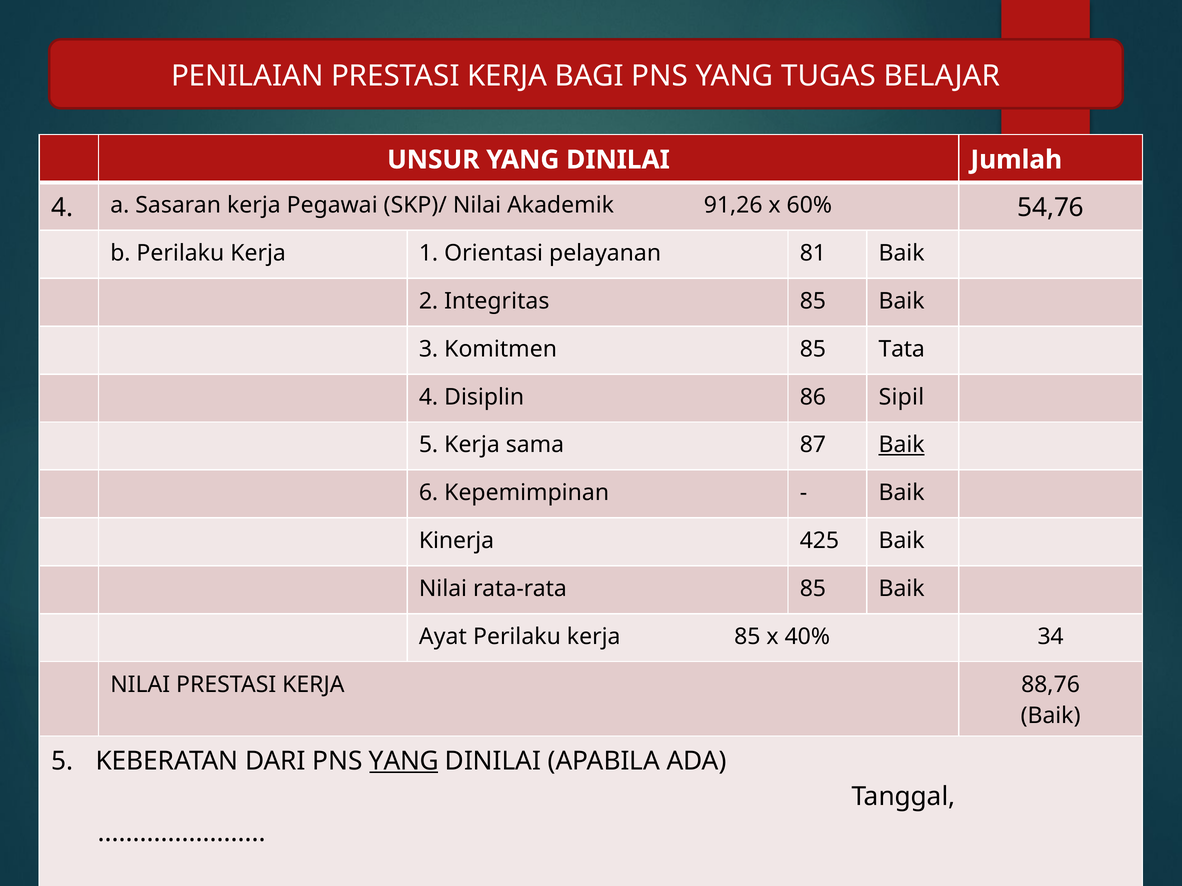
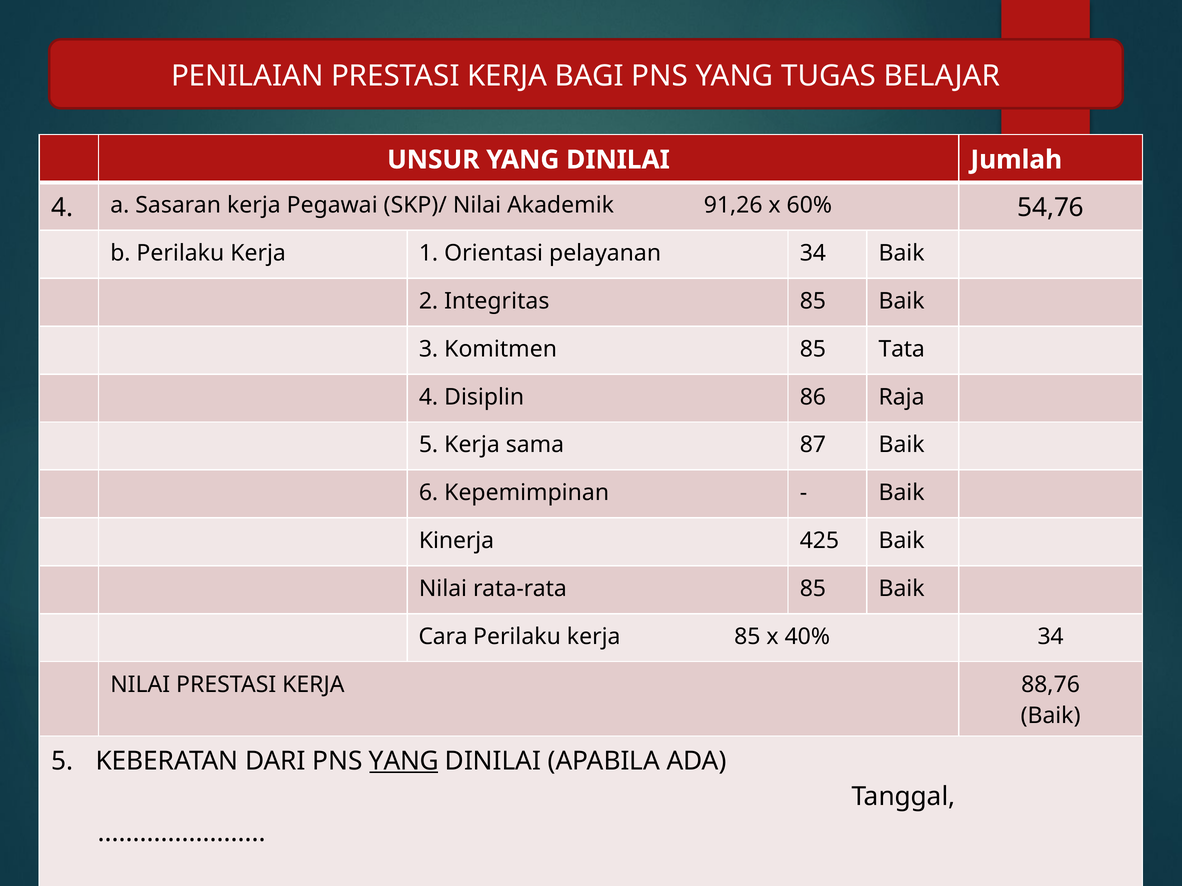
pelayanan 81: 81 -> 34
Sipil: Sipil -> Raja
Baik at (902, 445) underline: present -> none
Ayat: Ayat -> Cara
